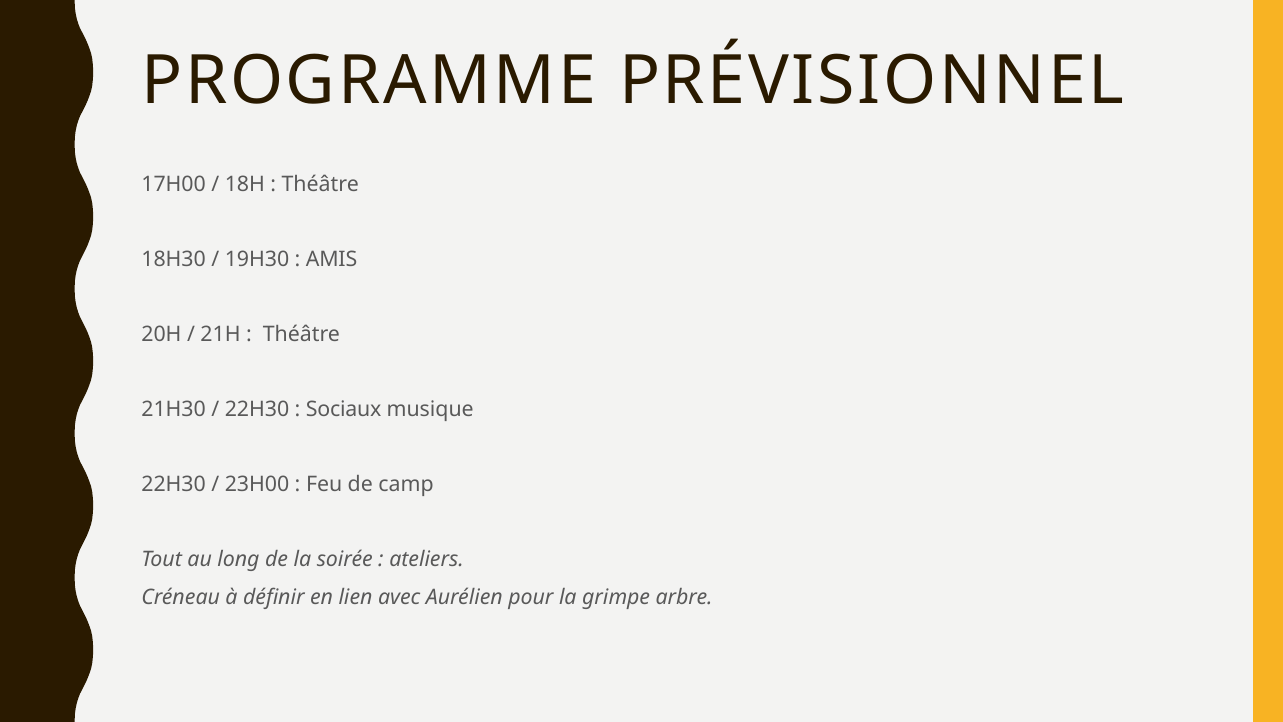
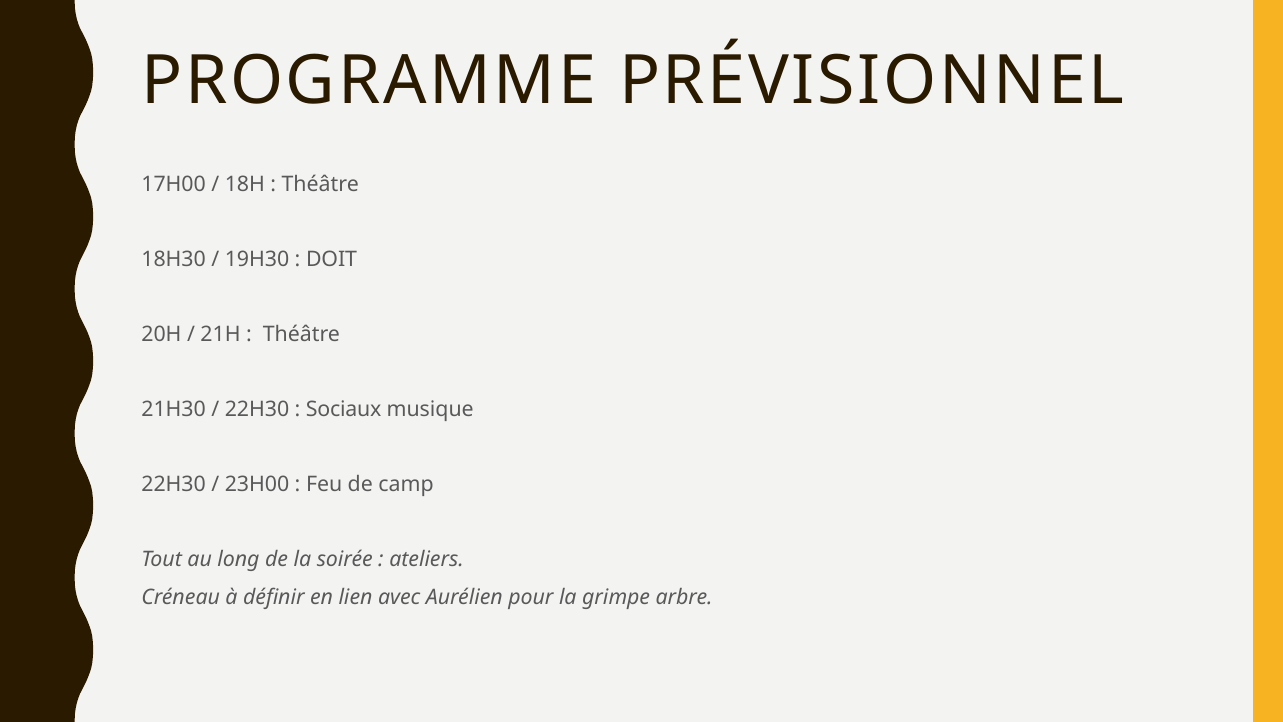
AMIS: AMIS -> DOIT
